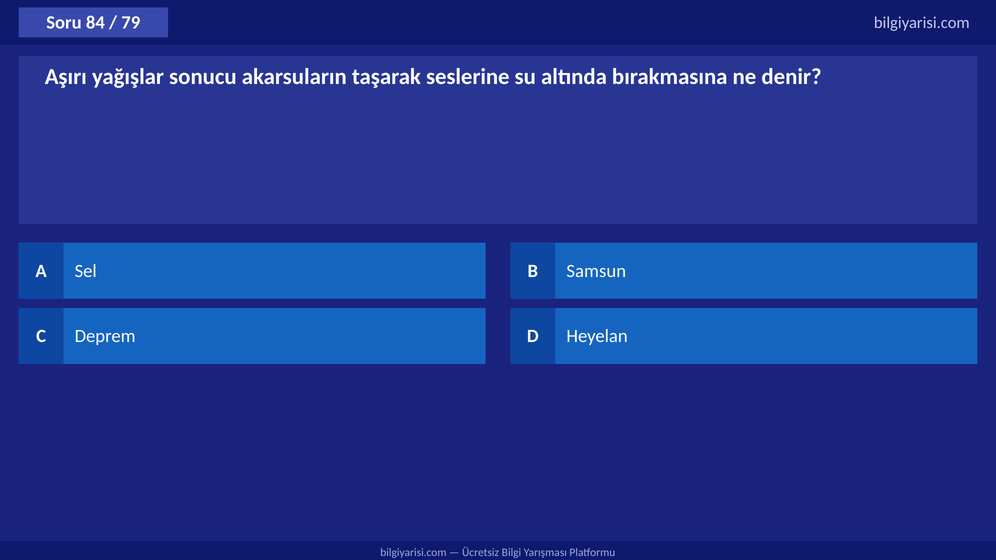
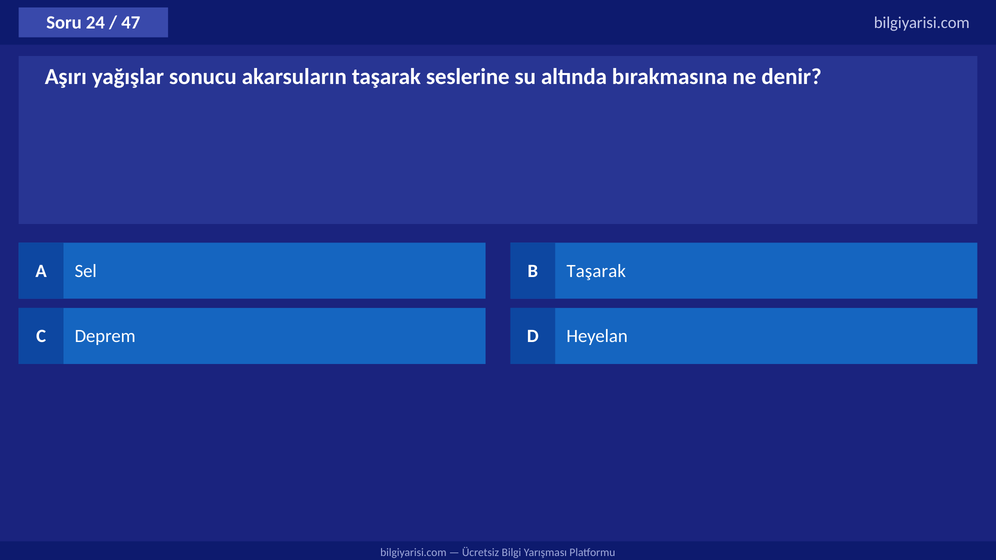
84: 84 -> 24
79: 79 -> 47
B Samsun: Samsun -> Taşarak
